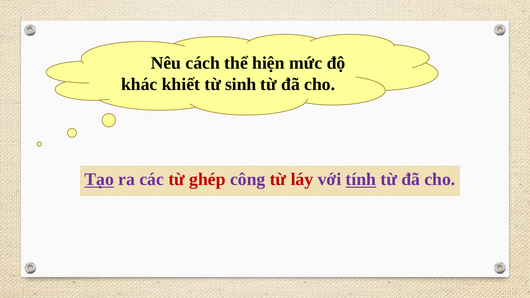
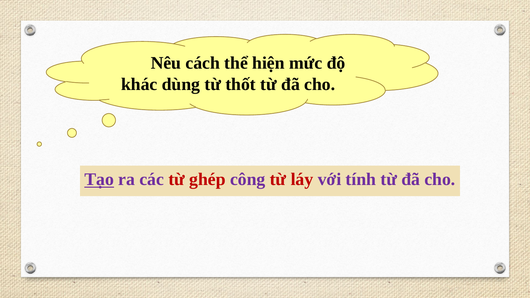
khiết: khiết -> dùng
sinh: sinh -> thốt
tính underline: present -> none
